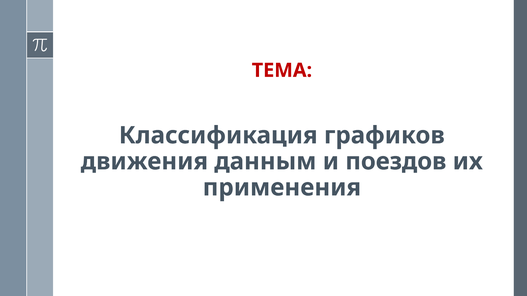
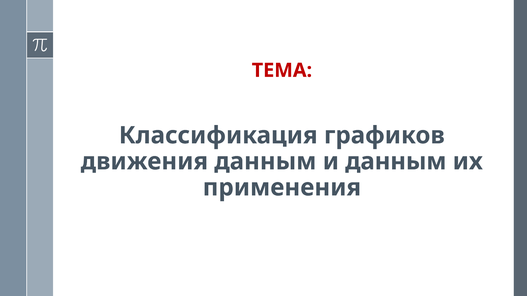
и поездов: поездов -> данным
